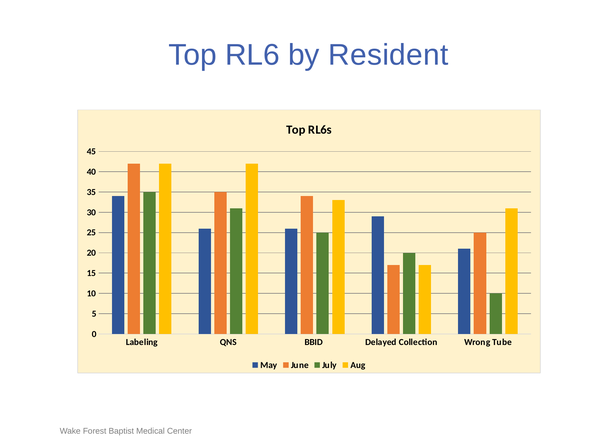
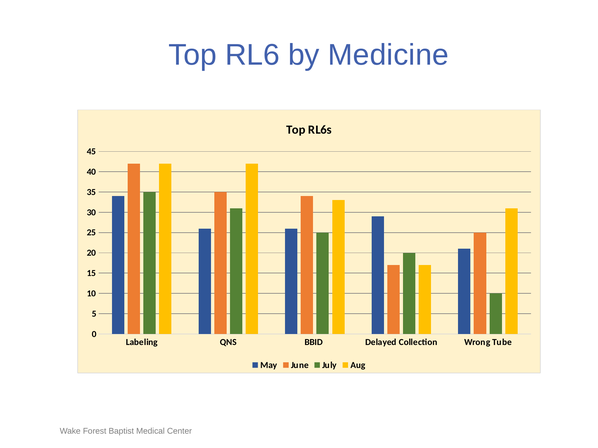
Resident: Resident -> Medicine
